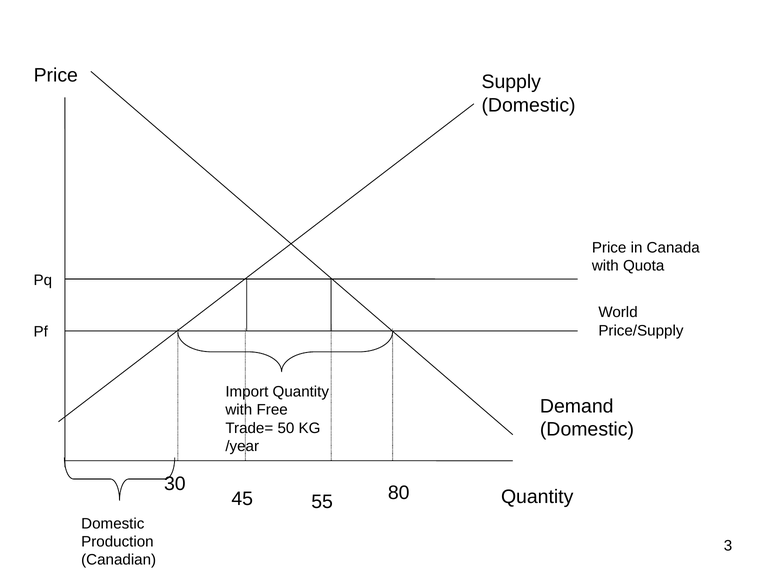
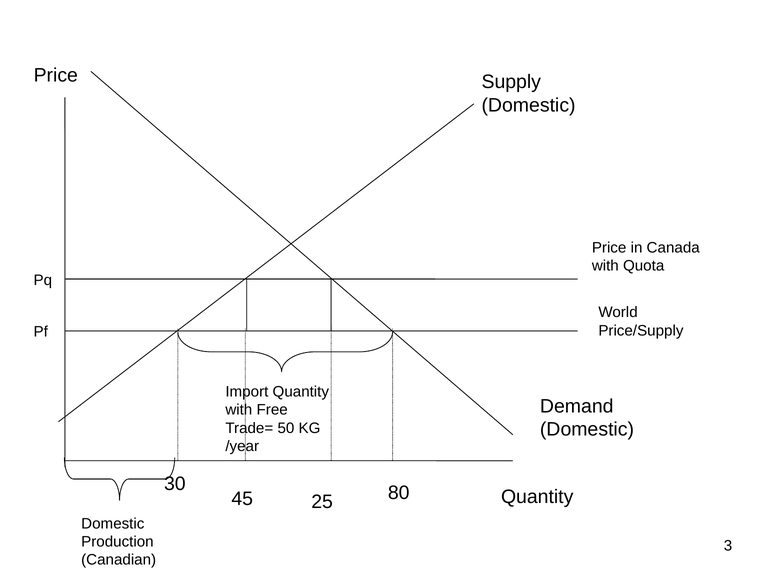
55: 55 -> 25
